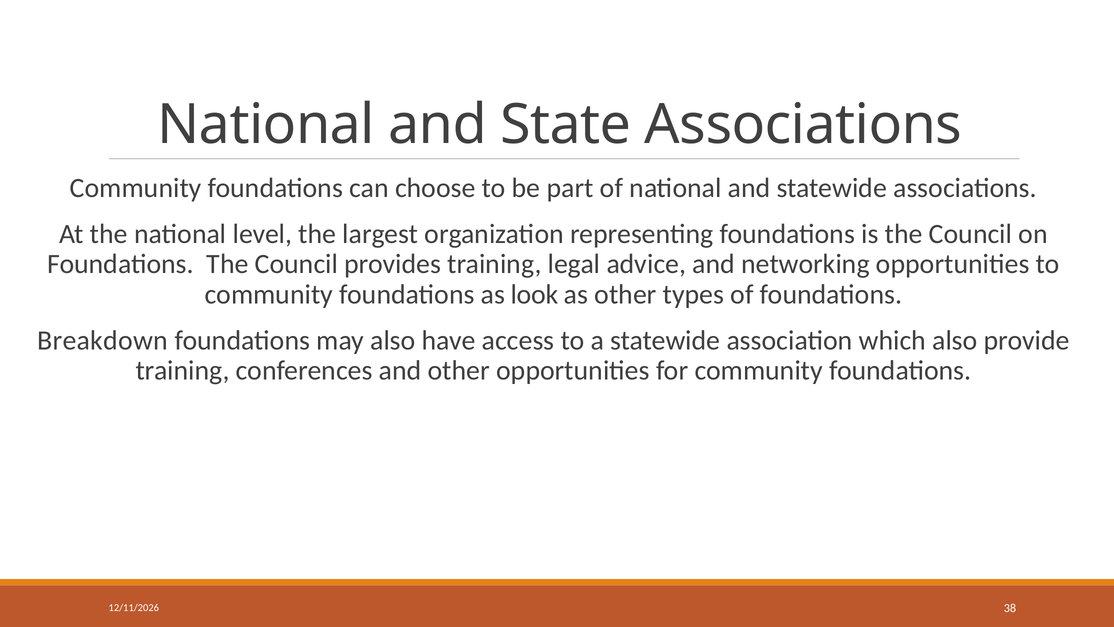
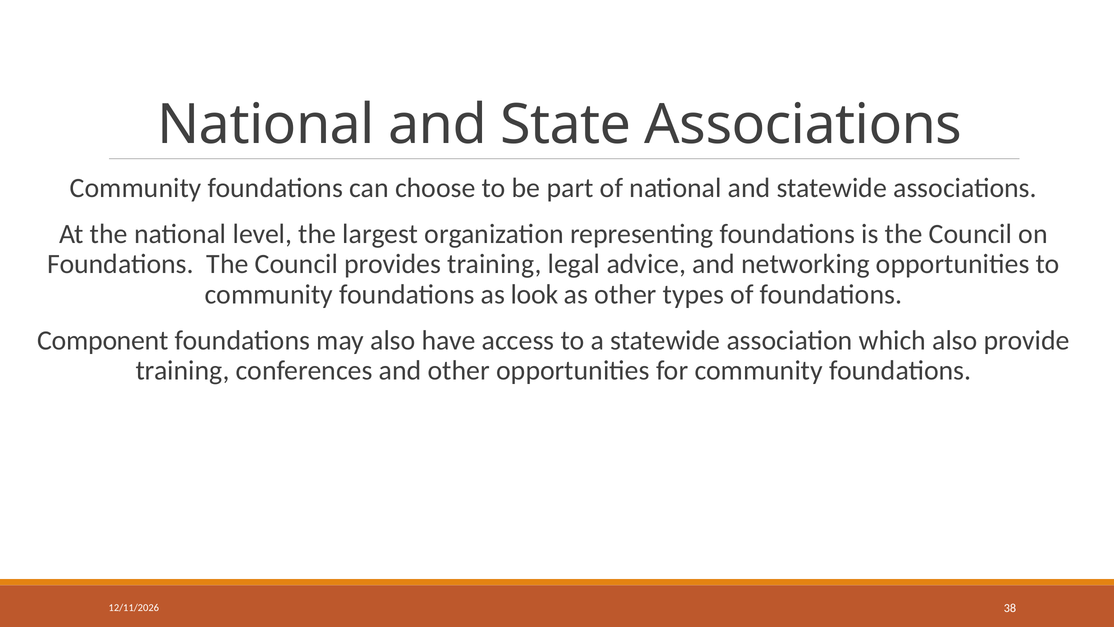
Breakdown: Breakdown -> Component
